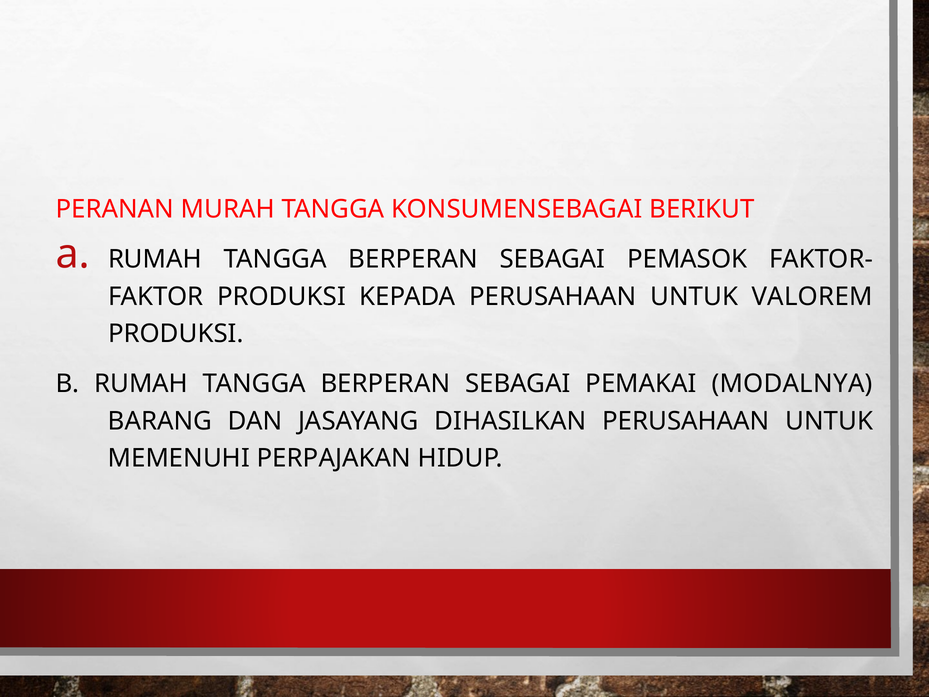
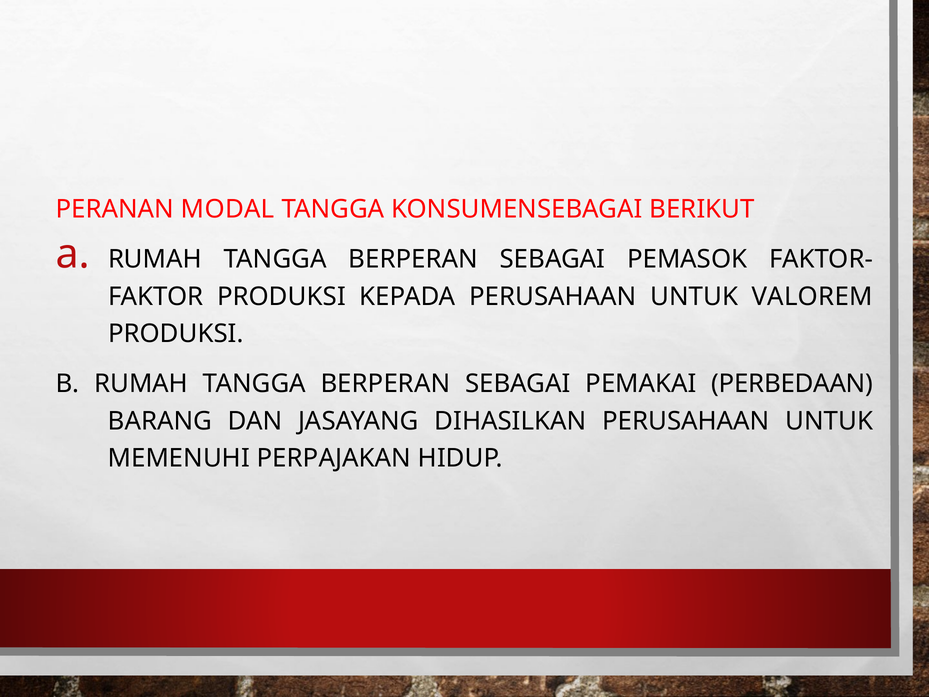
MURAH: MURAH -> MODAL
MODALNYA: MODALNYA -> PERBEDAAN
